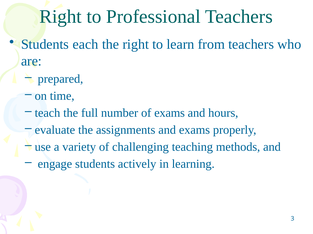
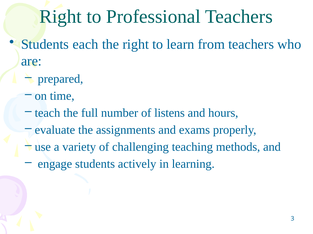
of exams: exams -> listens
